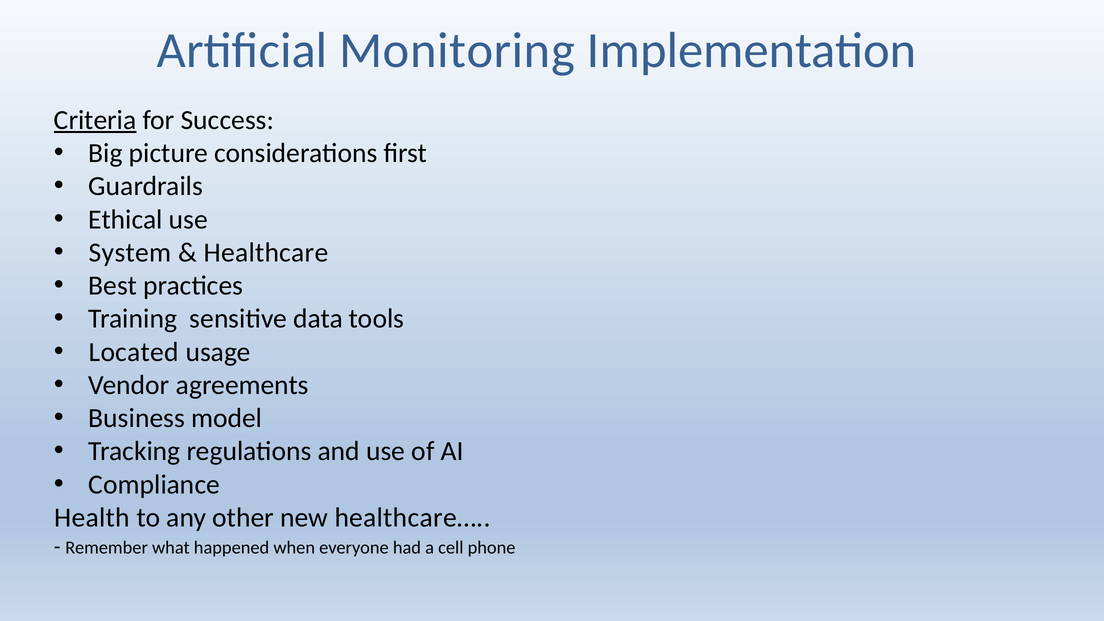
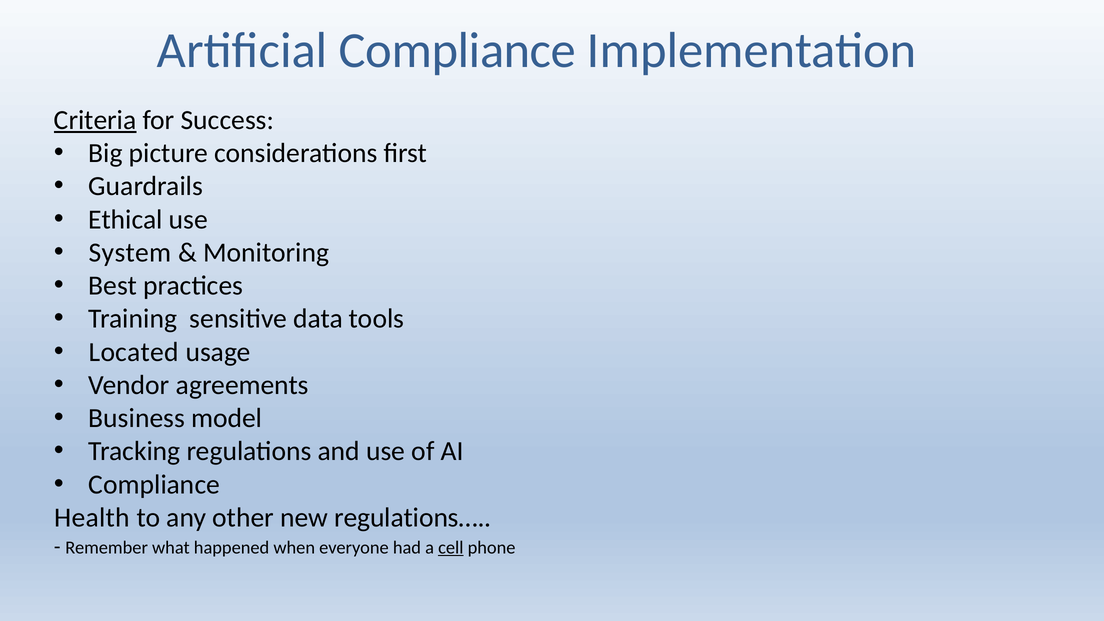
Artificial Monitoring: Monitoring -> Compliance
Healthcare: Healthcare -> Monitoring
healthcare…: healthcare… -> regulations…
cell underline: none -> present
